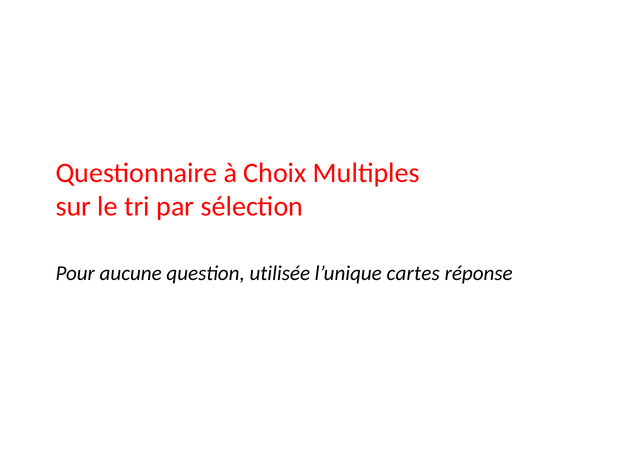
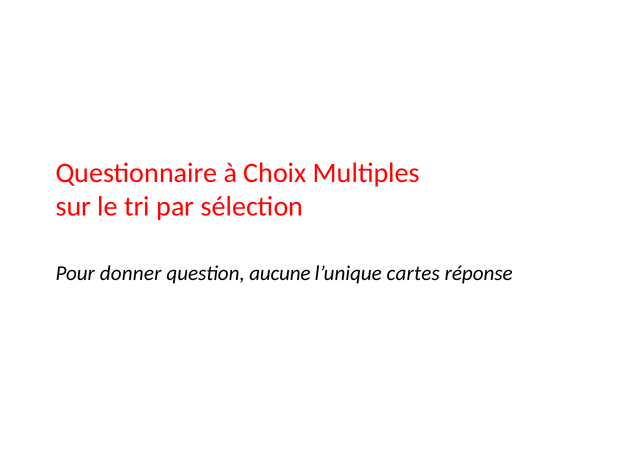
aucune: aucune -> donner
utilisée: utilisée -> aucune
